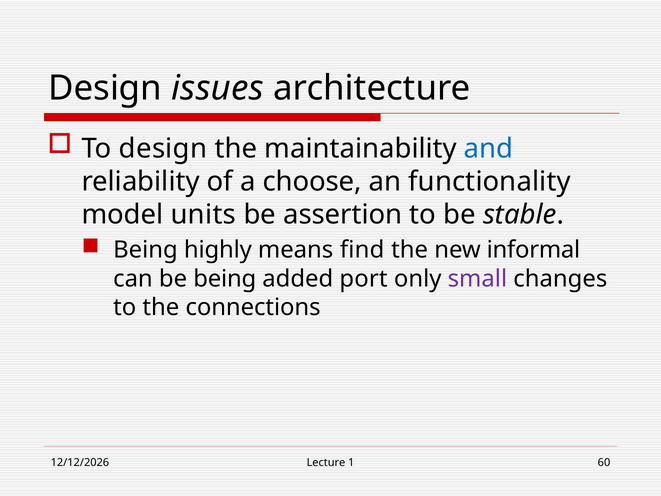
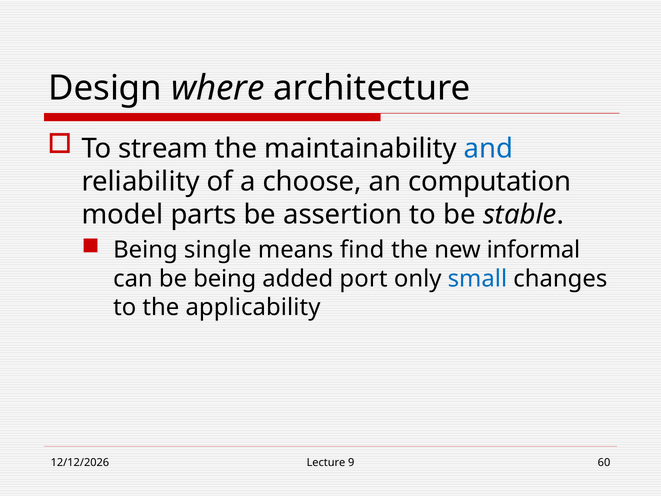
issues: issues -> where
To design: design -> stream
functionality: functionality -> computation
units: units -> parts
highly: highly -> single
small colour: purple -> blue
connections: connections -> applicability
1: 1 -> 9
